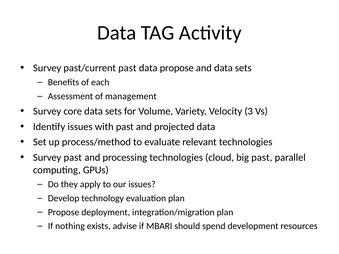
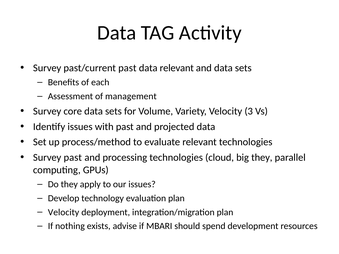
data propose: propose -> relevant
big past: past -> they
Propose at (64, 212): Propose -> Velocity
